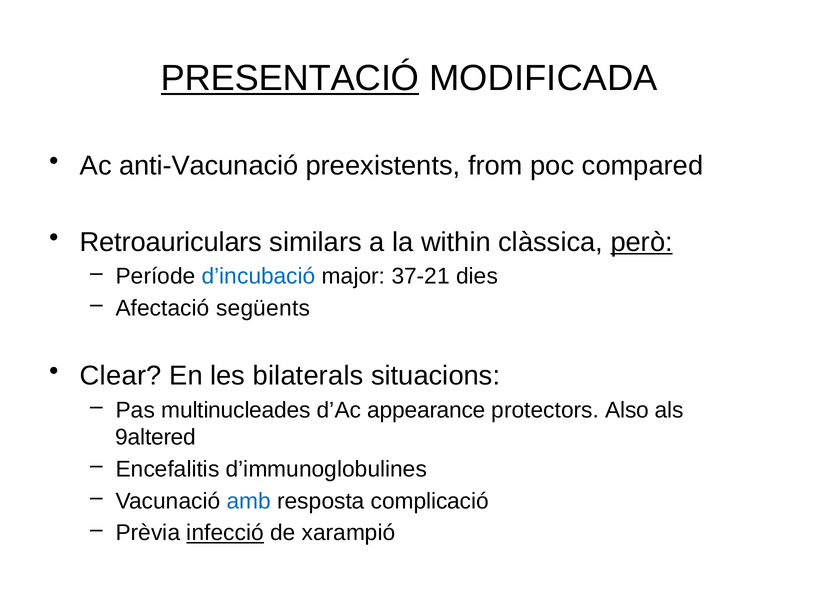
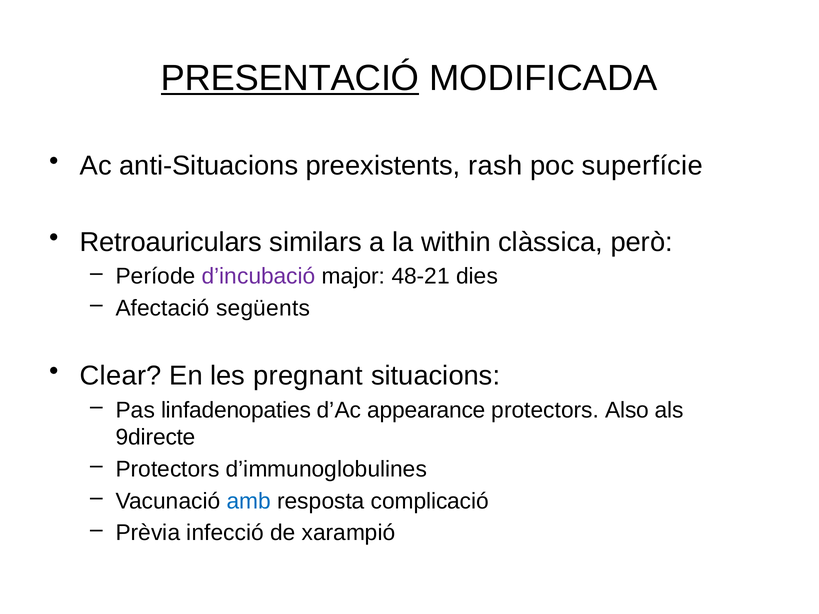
anti-Vacunació: anti-Vacunació -> anti-Situacions
from: from -> rash
compared: compared -> superfície
però underline: present -> none
d’incubació colour: blue -> purple
37-21: 37-21 -> 48-21
bilaterals: bilaterals -> pregnant
multinucleades: multinucleades -> linfadenopaties
9altered: 9altered -> 9directe
Encefalitis at (168, 469): Encefalitis -> Protectors
infecció underline: present -> none
